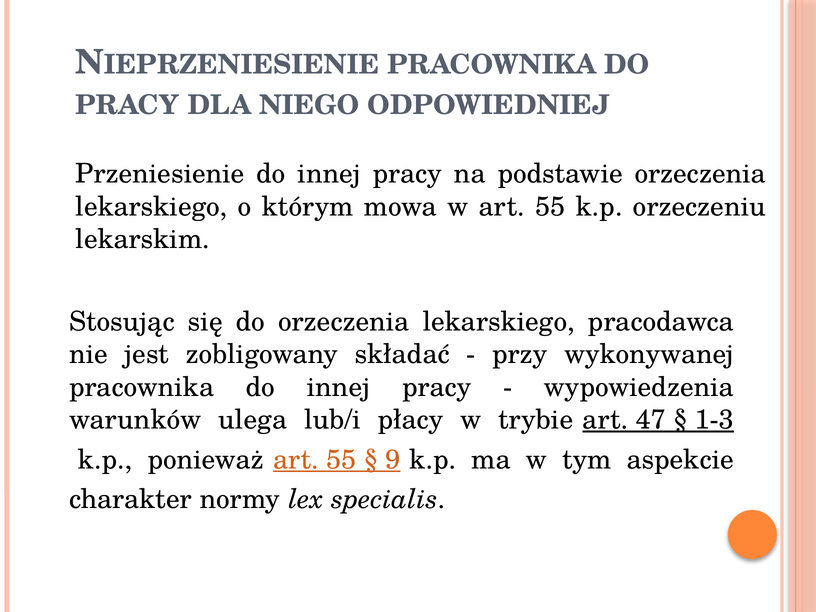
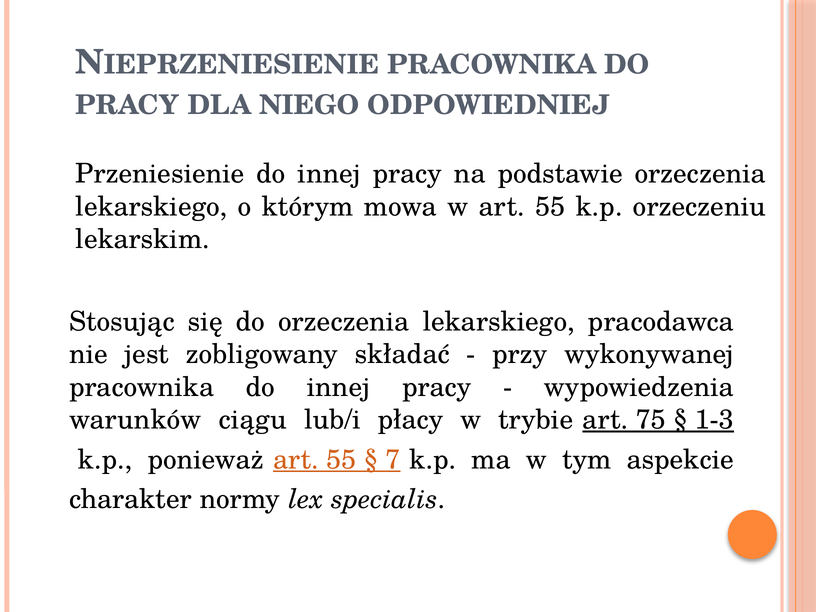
ulega: ulega -> ciągu
47: 47 -> 75
9: 9 -> 7
